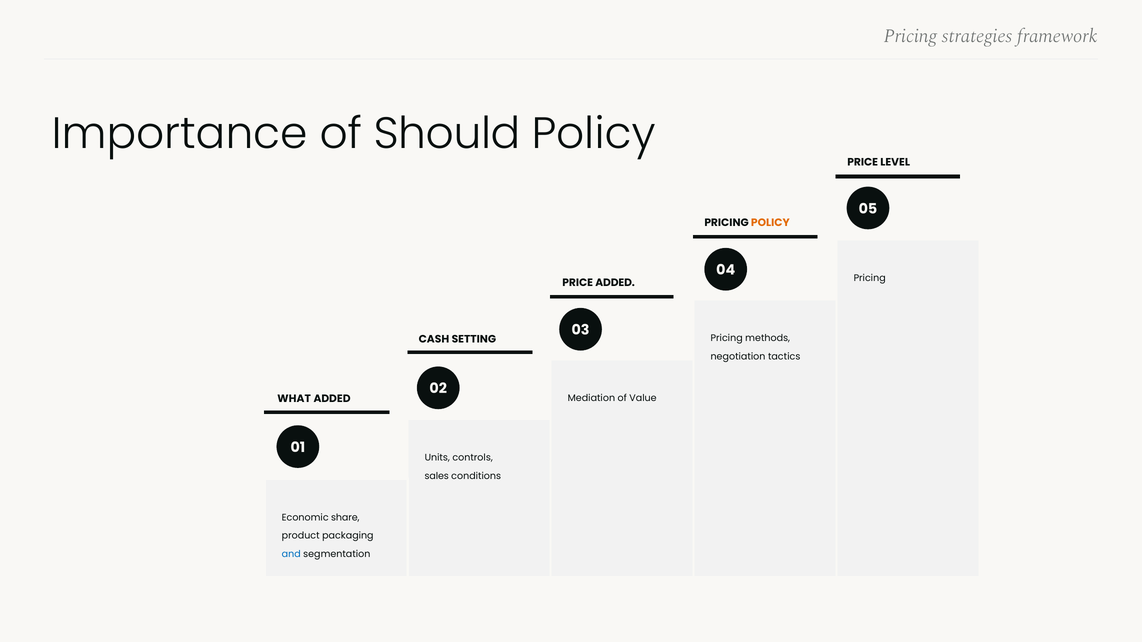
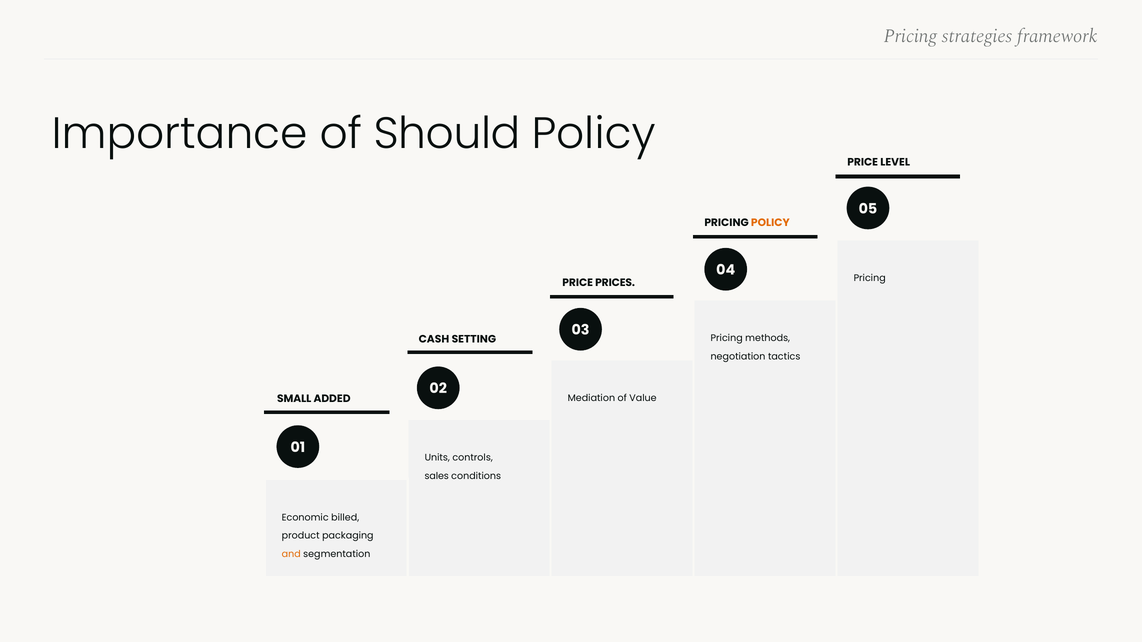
PRICE ADDED: ADDED -> PRICES
WHAT: WHAT -> SMALL
share: share -> billed
and colour: blue -> orange
